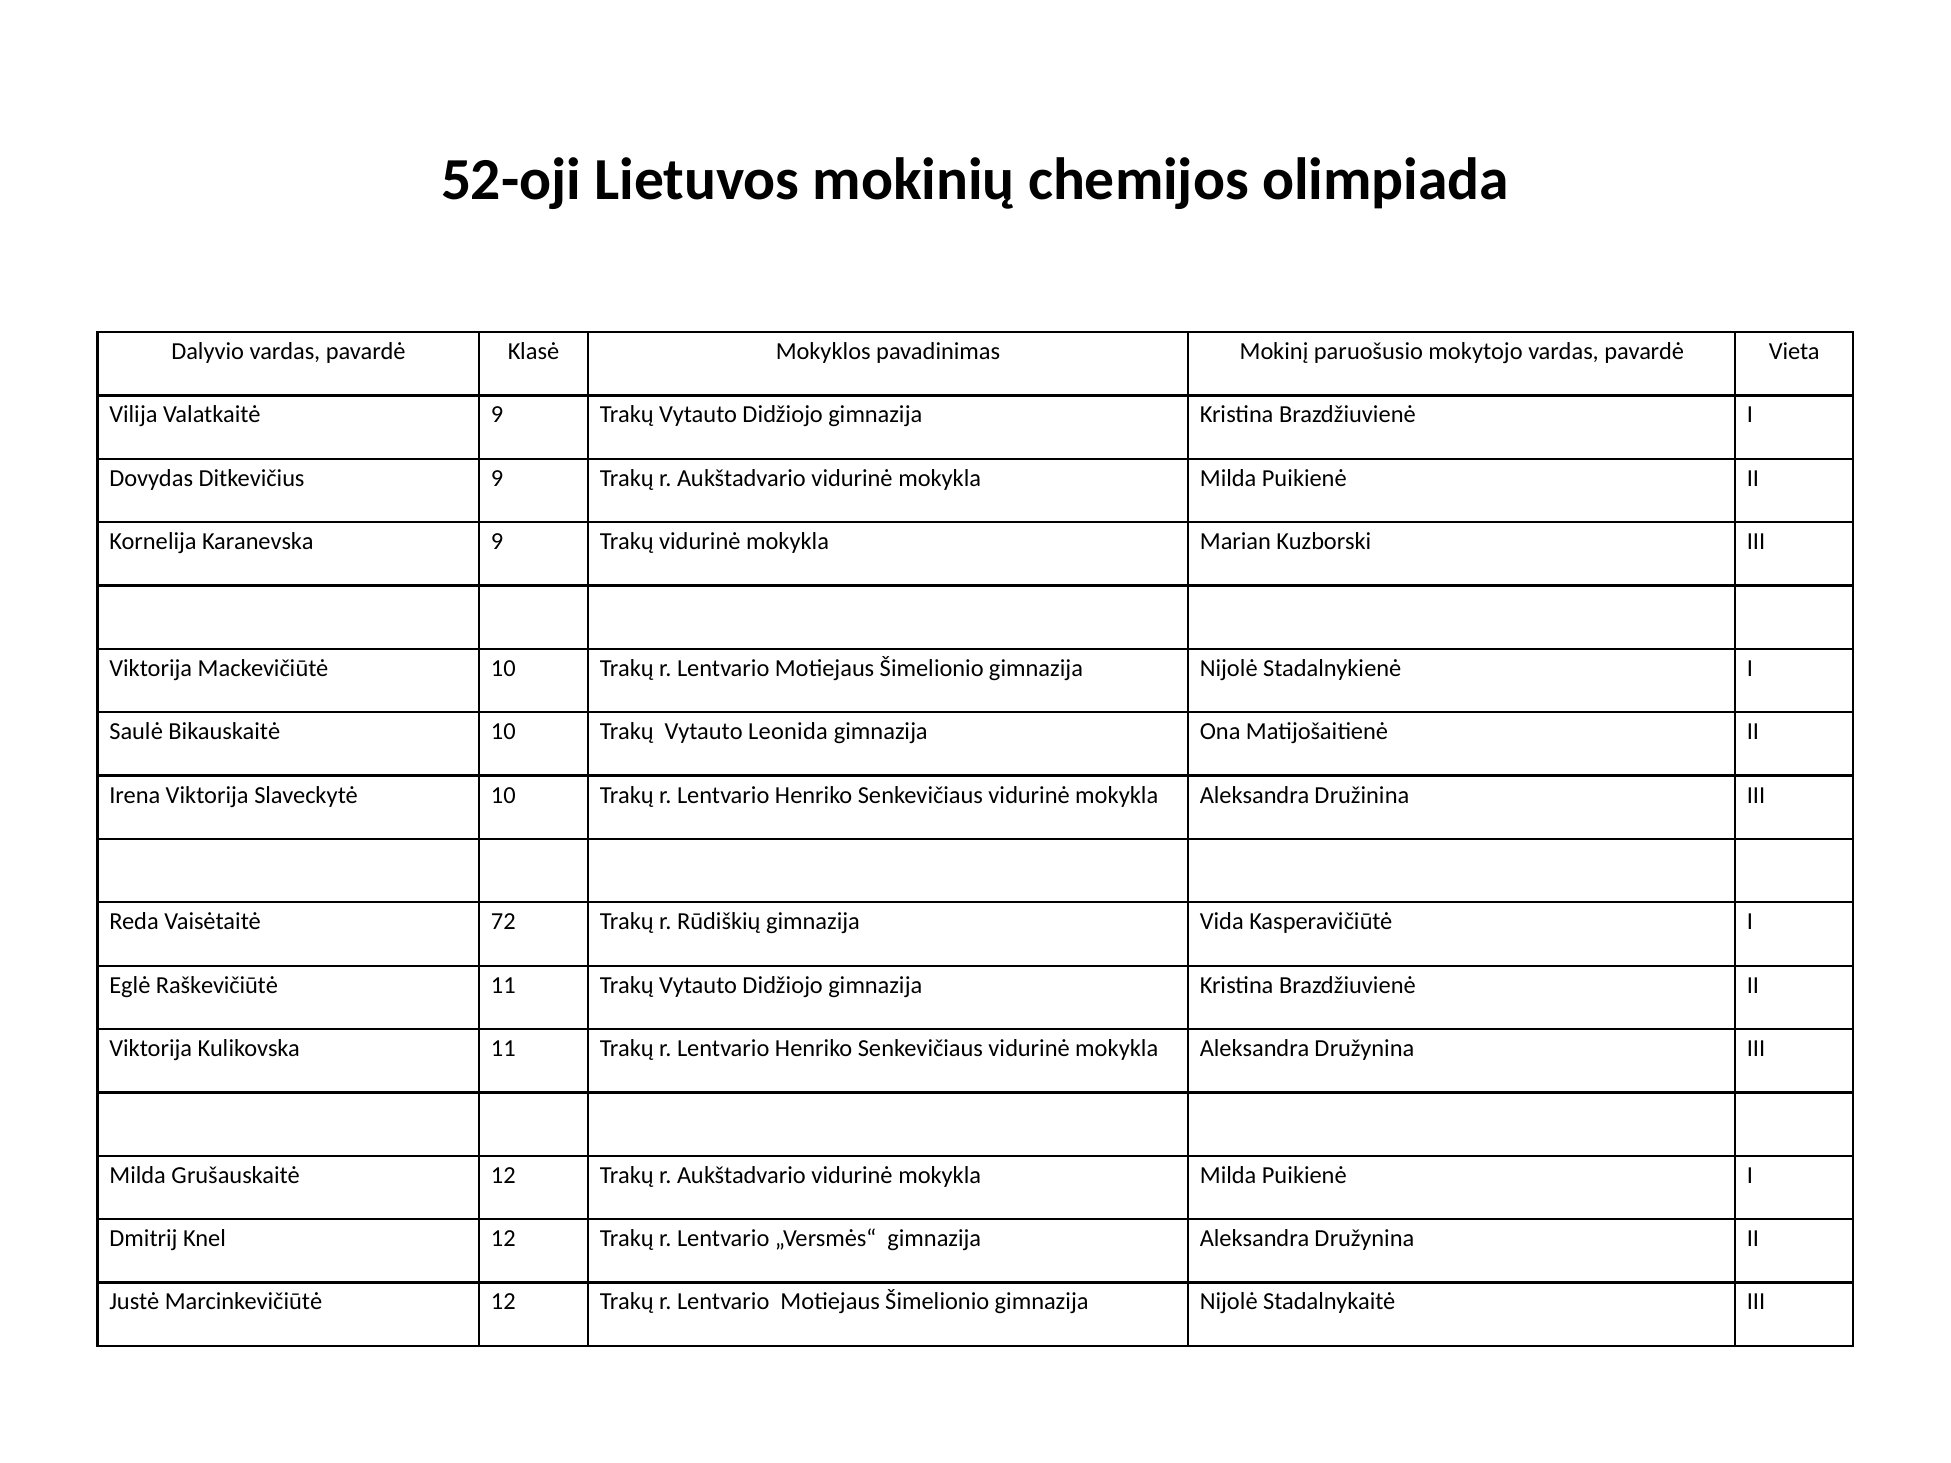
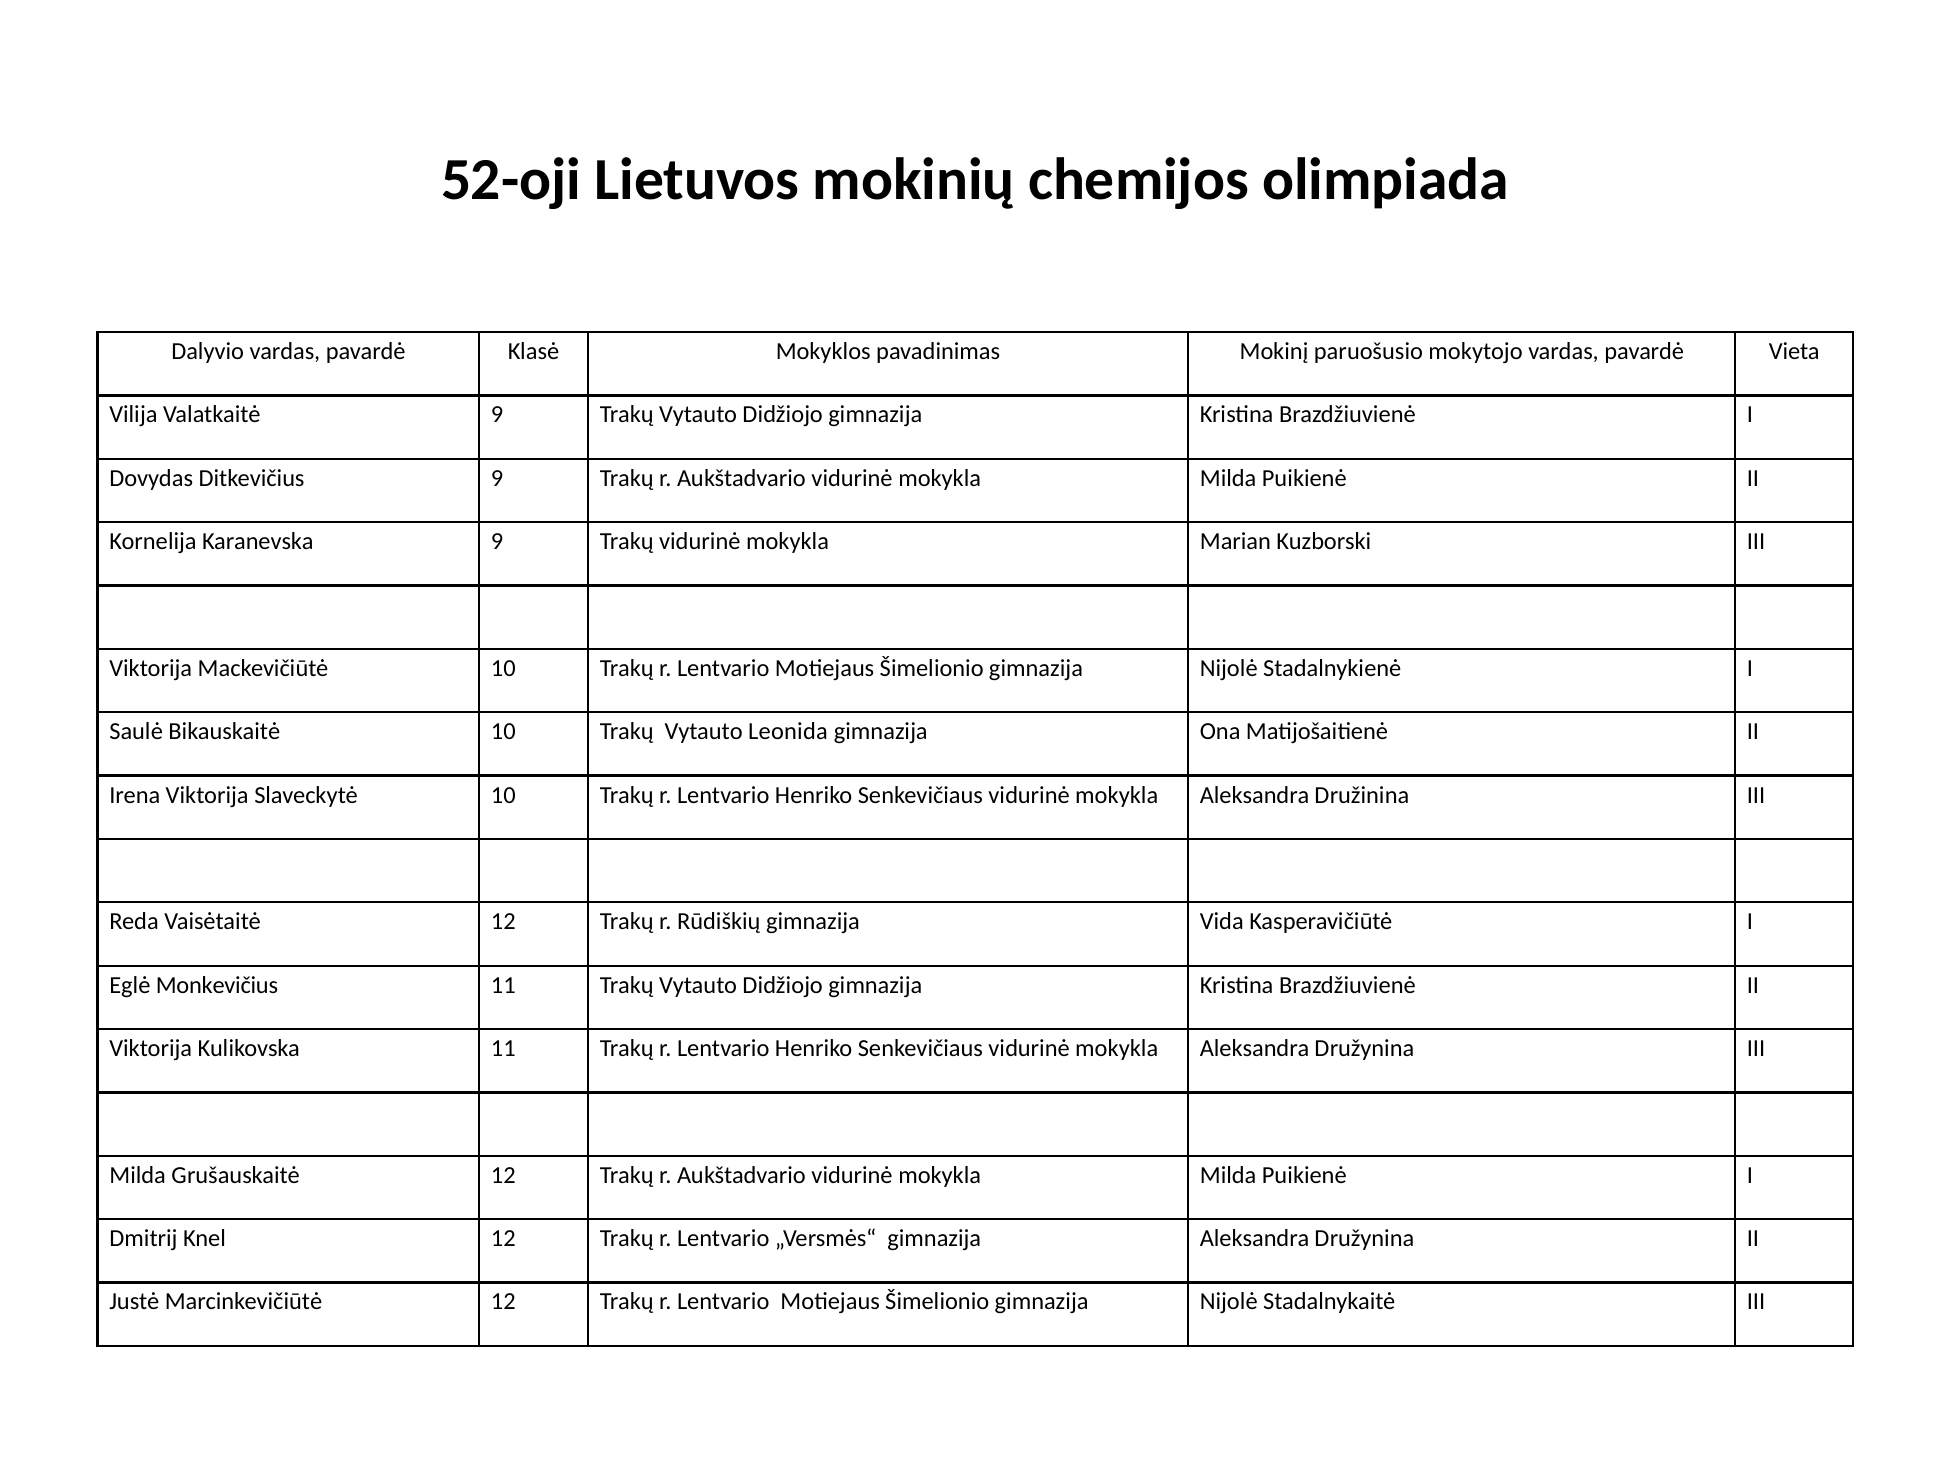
Vaisėtaitė 72: 72 -> 12
Raškevičiūtė: Raškevičiūtė -> Monkevičius
